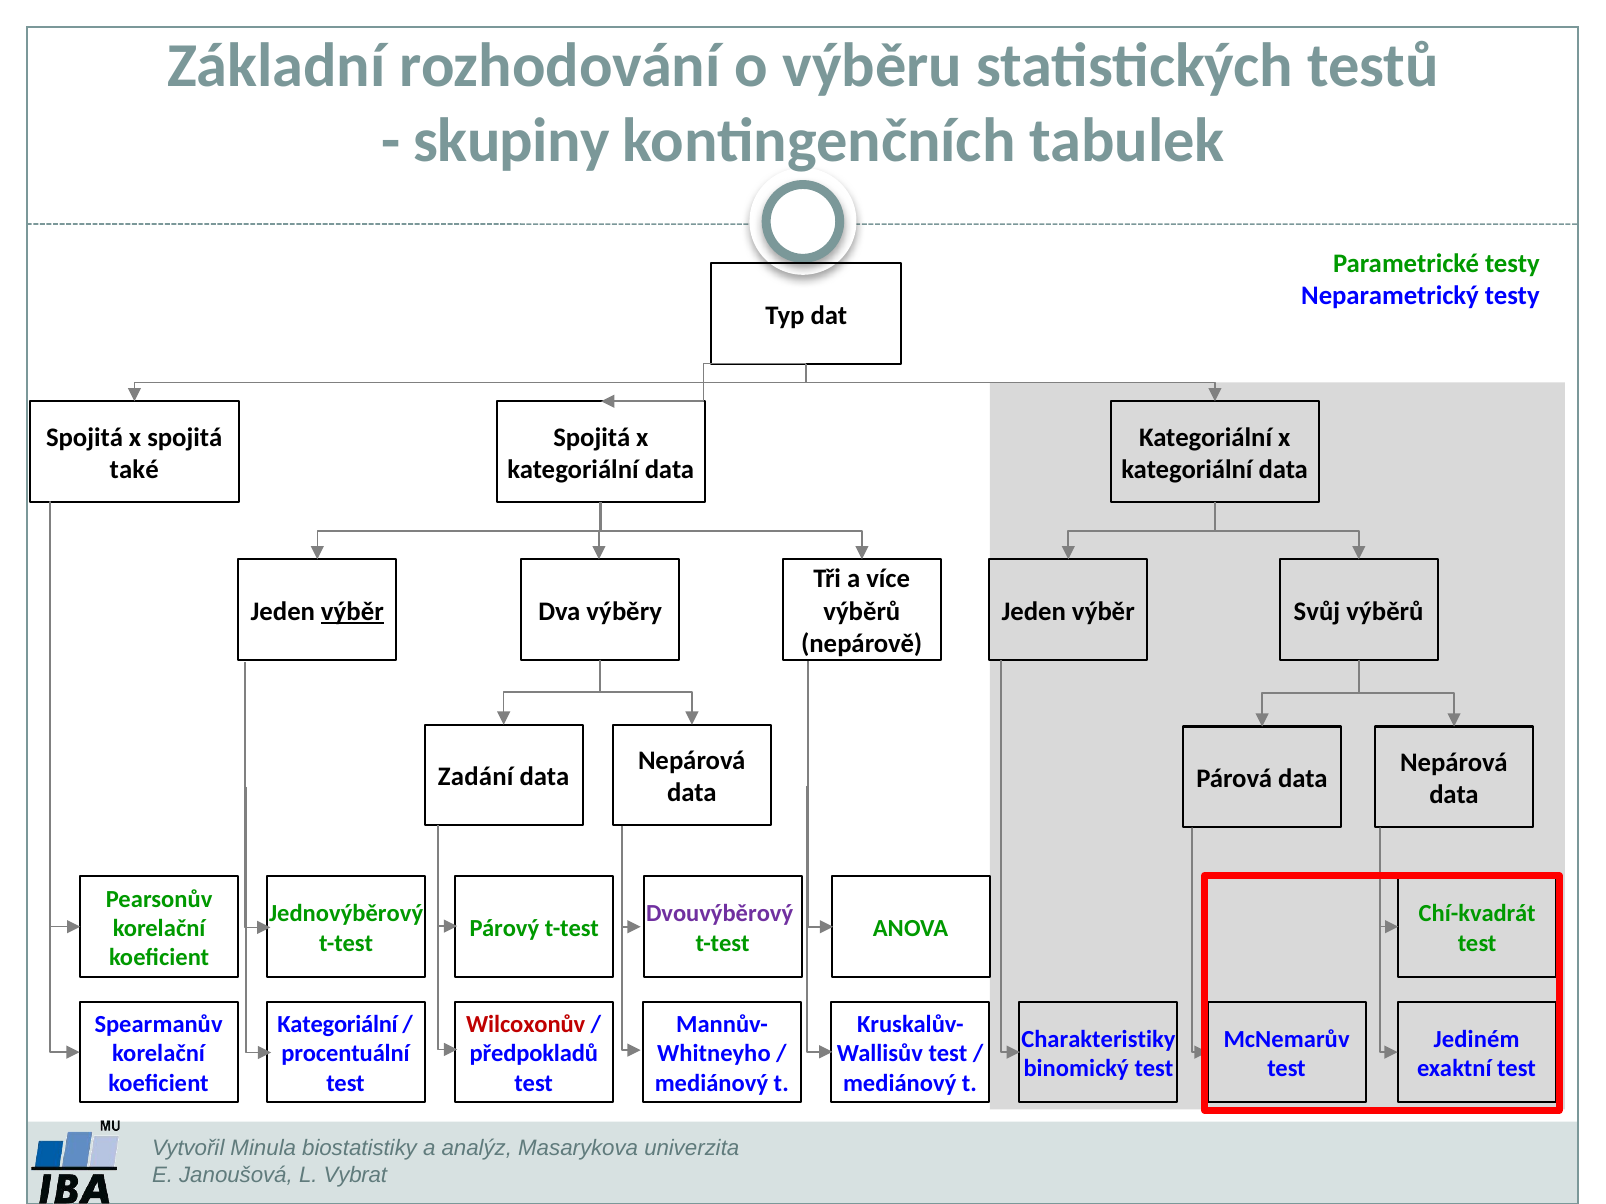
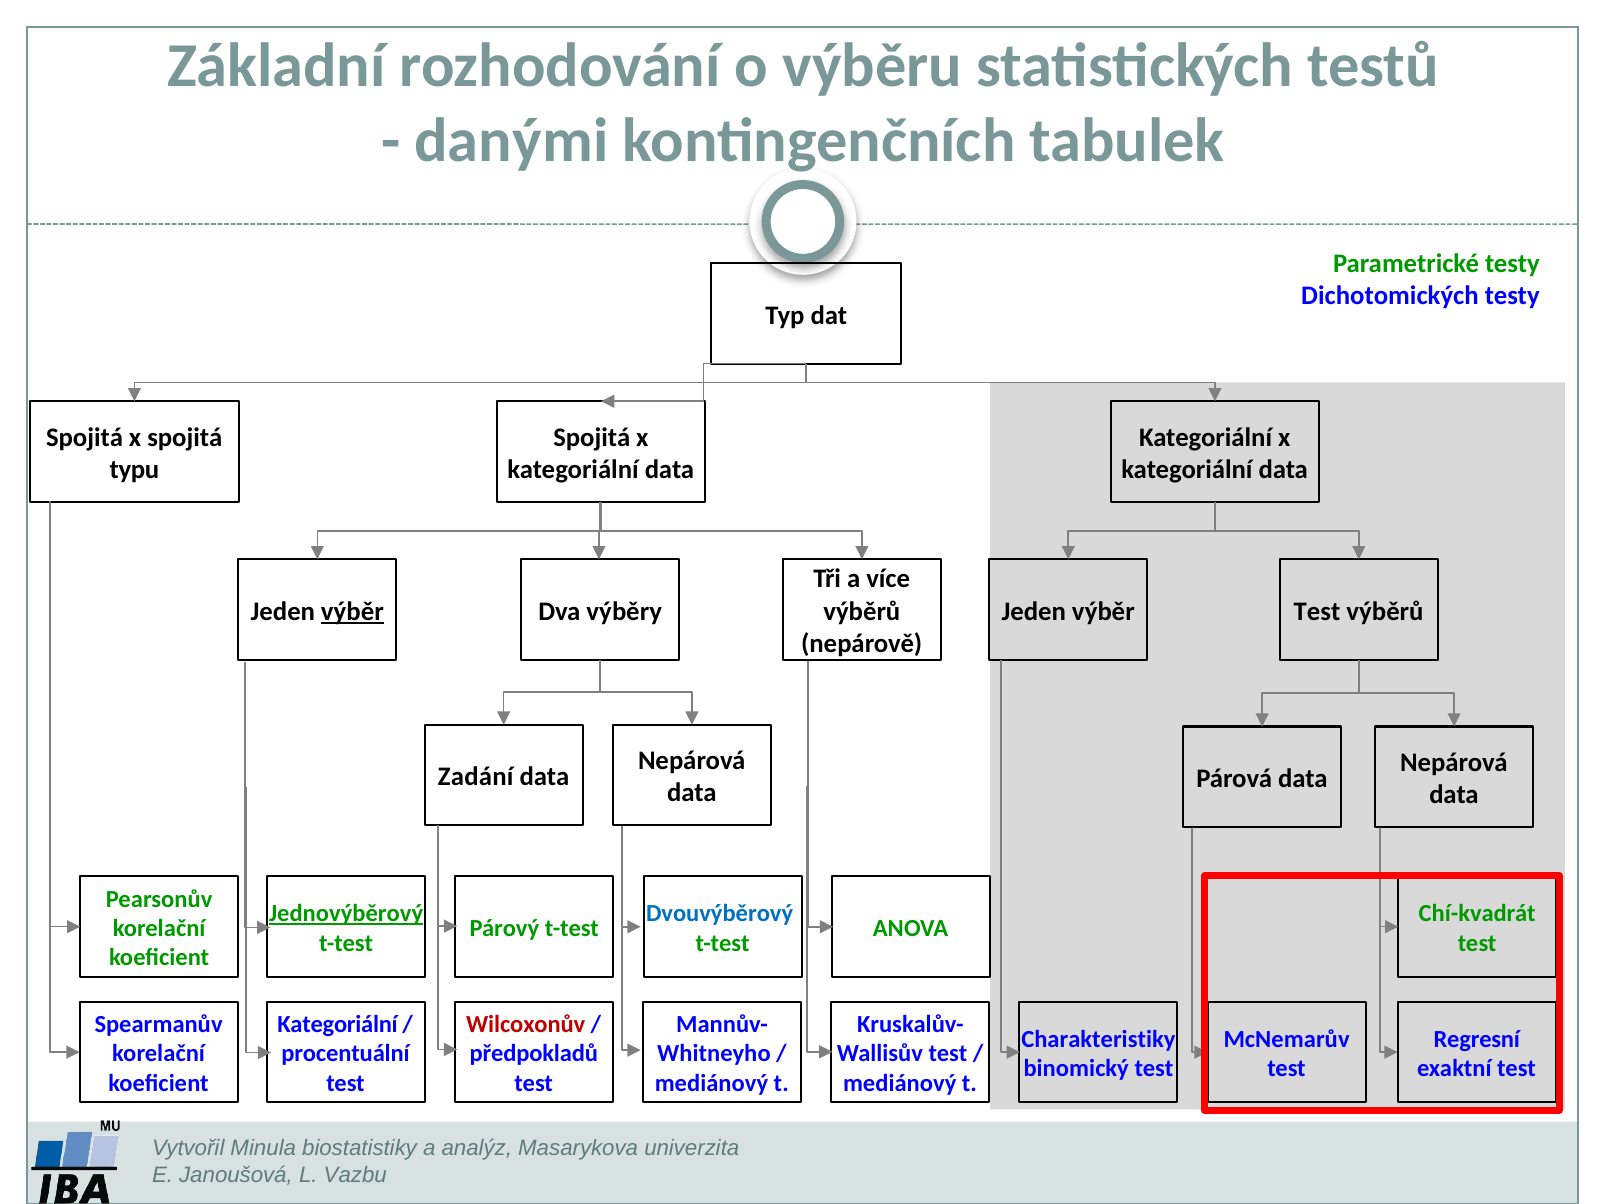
skupiny: skupiny -> danými
Neparametrický: Neparametrický -> Dichotomických
také: také -> typu
výběr Svůj: Svůj -> Test
Jednovýběrový underline: none -> present
Dvouvýběrový colour: purple -> blue
Jediném: Jediném -> Regresní
Vybrat: Vybrat -> Vazbu
